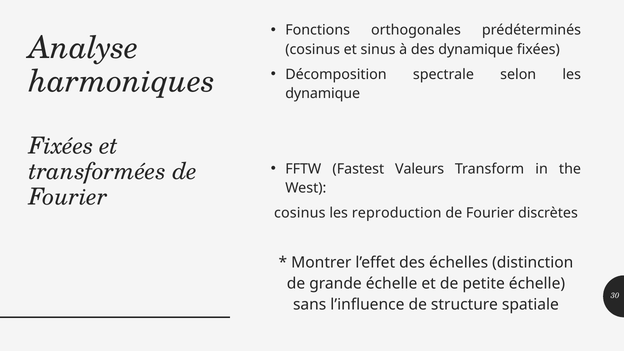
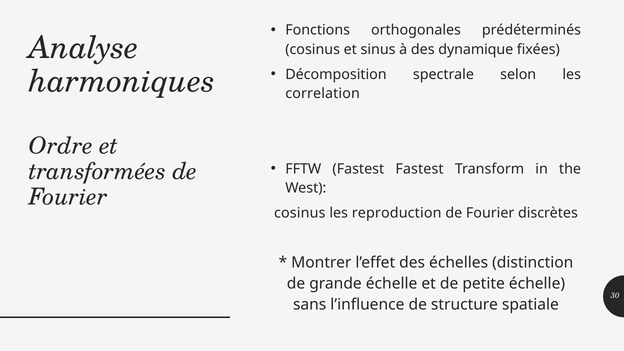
dynamique at (323, 94): dynamique -> correlation
Fixées at (61, 146): Fixées -> Ordre
Fastest Valeurs: Valeurs -> Fastest
